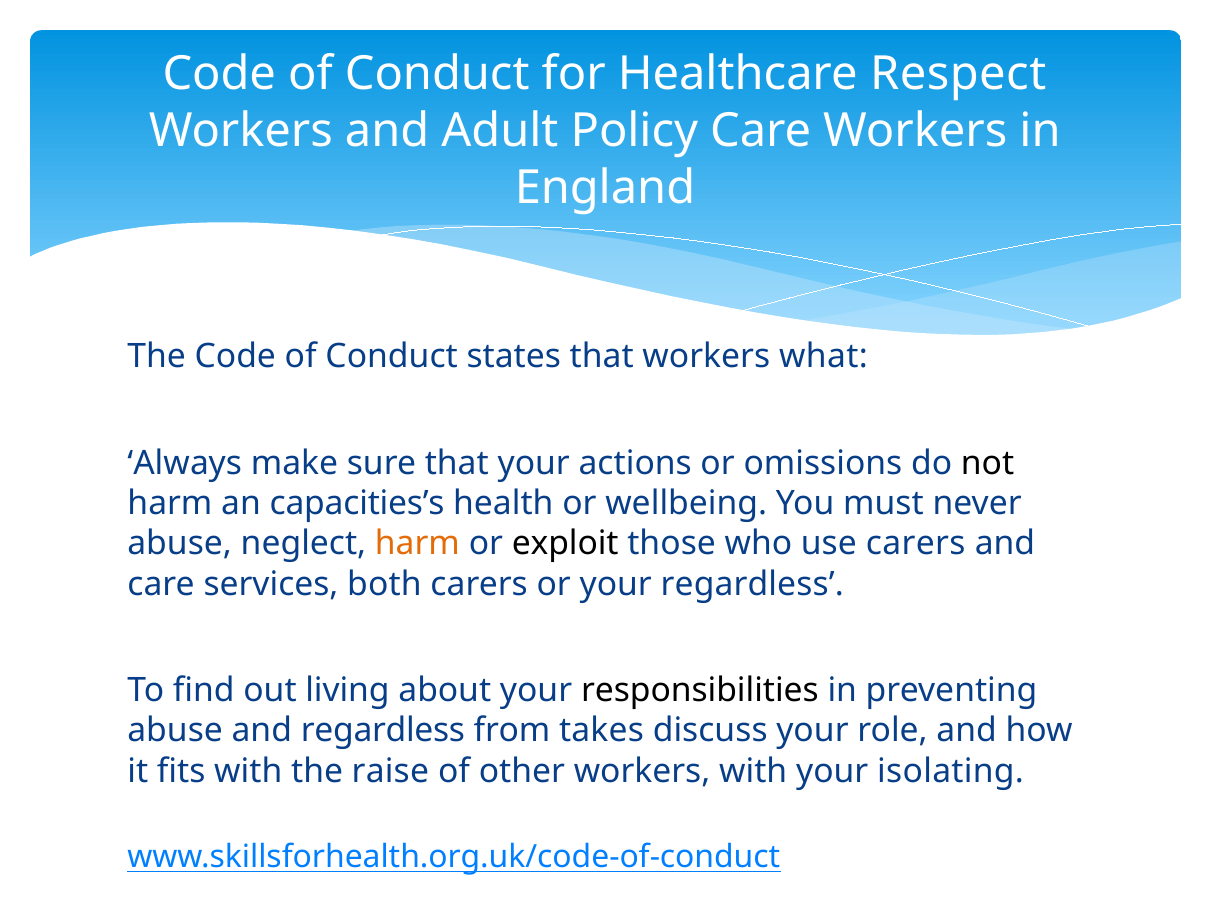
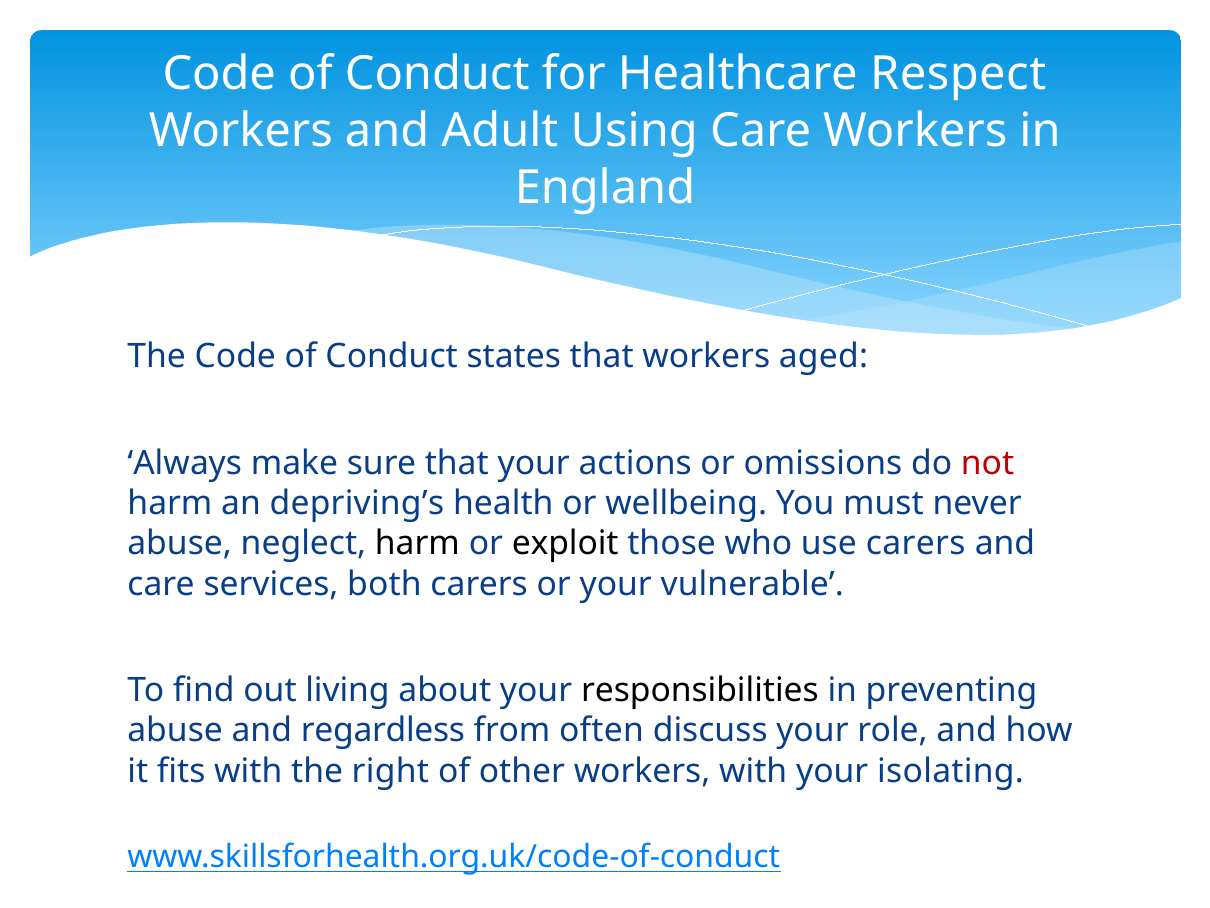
Policy: Policy -> Using
what: what -> aged
not colour: black -> red
capacities’s: capacities’s -> depriving’s
harm at (417, 543) colour: orange -> black
your regardless: regardless -> vulnerable
takes: takes -> often
raise: raise -> right
